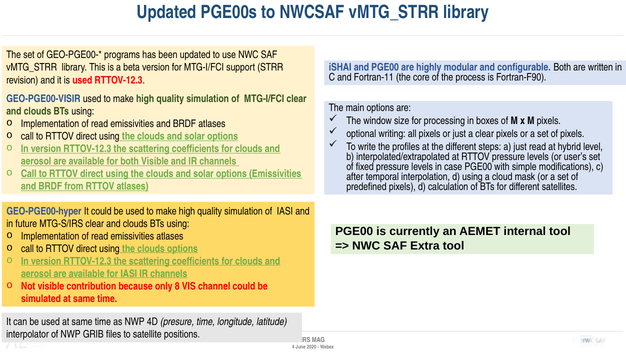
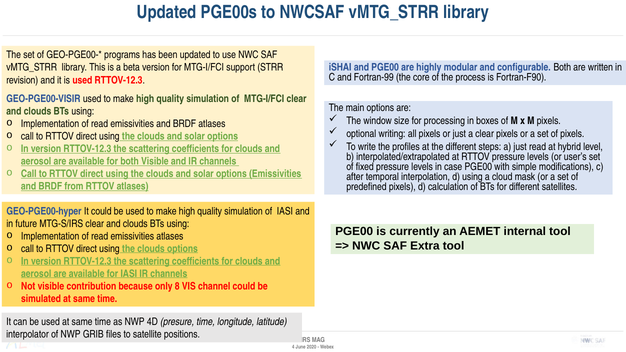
Fortran-11: Fortran-11 -> Fortran-99
